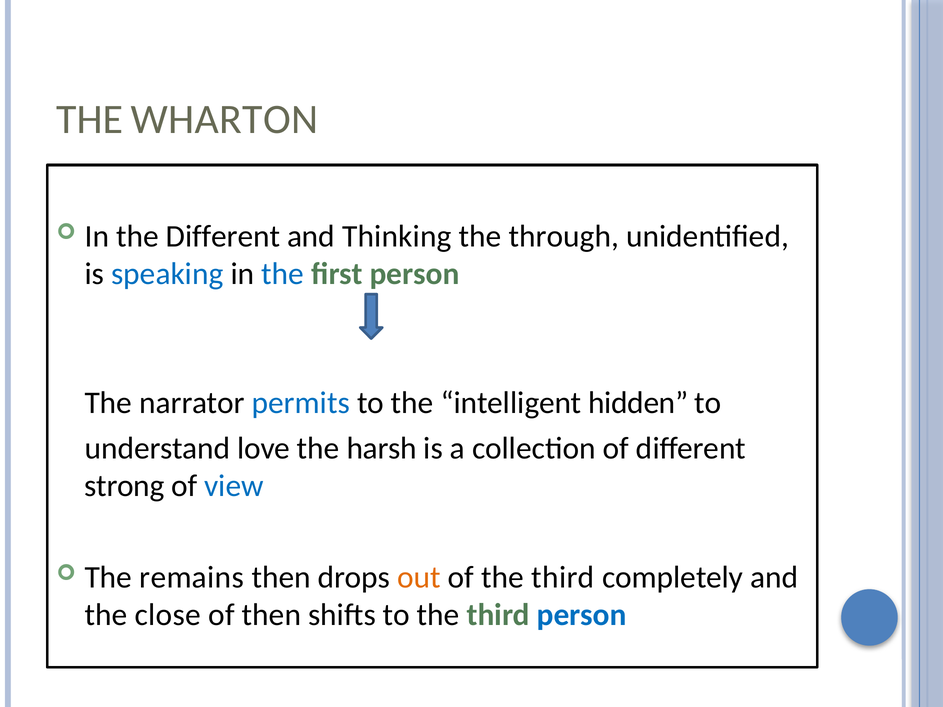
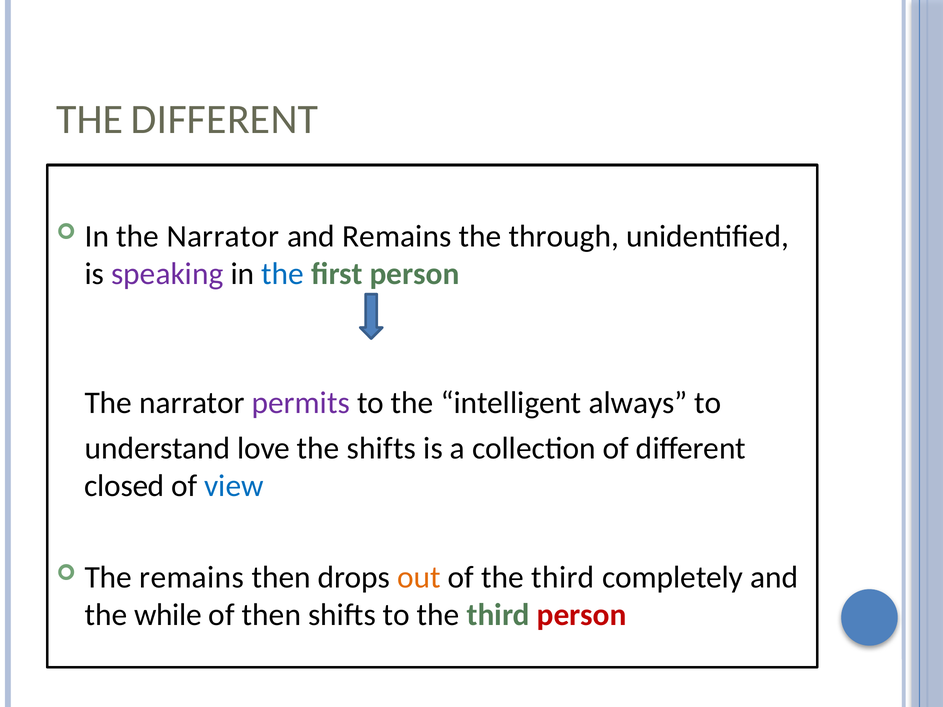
THE WHARTON: WHARTON -> DIFFERENT
In the Different: Different -> Narrator
and Thinking: Thinking -> Remains
speaking colour: blue -> purple
permits colour: blue -> purple
hidden: hidden -> always
the harsh: harsh -> shifts
strong: strong -> closed
close: close -> while
person at (582, 615) colour: blue -> red
